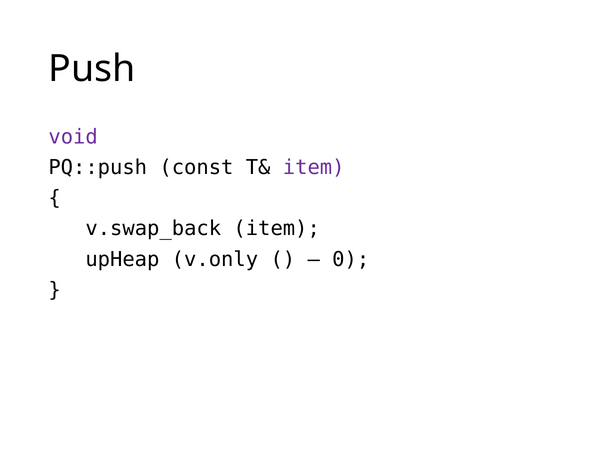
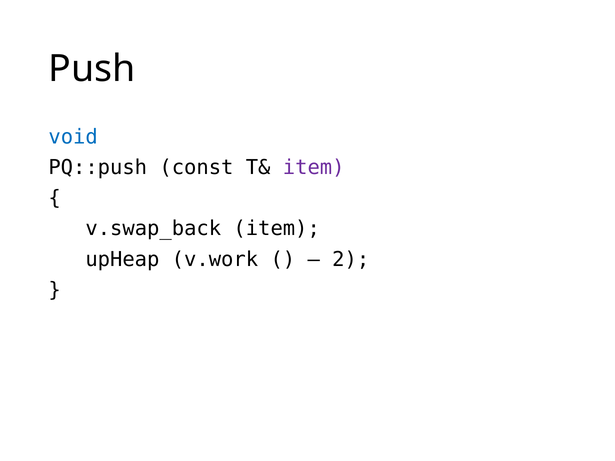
void colour: purple -> blue
v.only: v.only -> v.work
0: 0 -> 2
